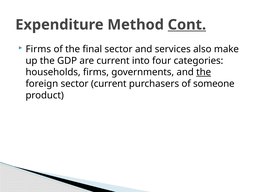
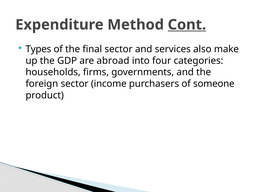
Firms at (38, 49): Firms -> Types
are current: current -> abroad
the at (204, 72) underline: present -> none
sector current: current -> income
